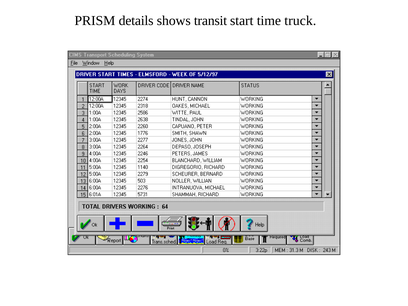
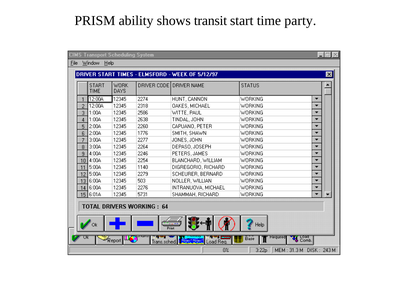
details: details -> ability
truck: truck -> party
